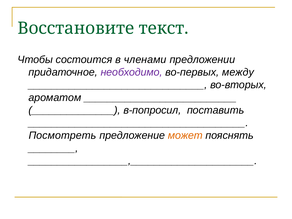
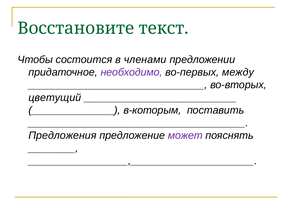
ароматом: ароматом -> цветущий
в-попросил: в-попросил -> в-которым
Посмотреть: Посмотреть -> Предложения
может colour: orange -> purple
